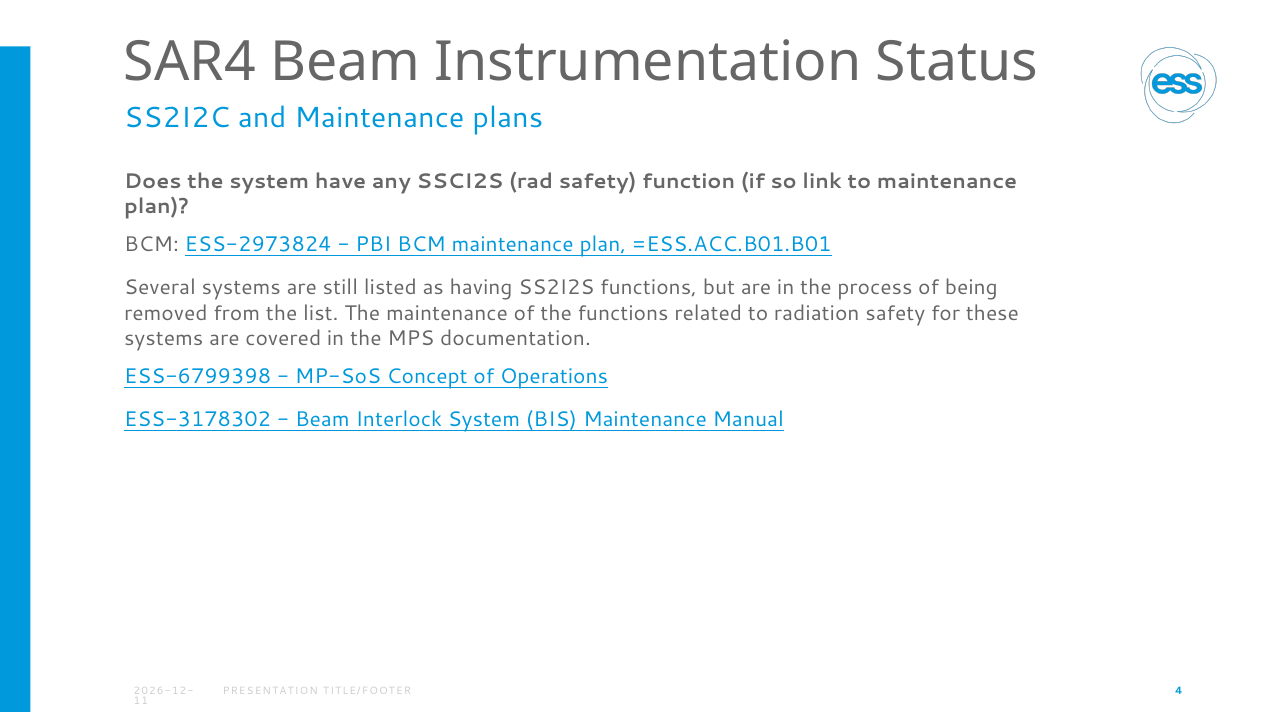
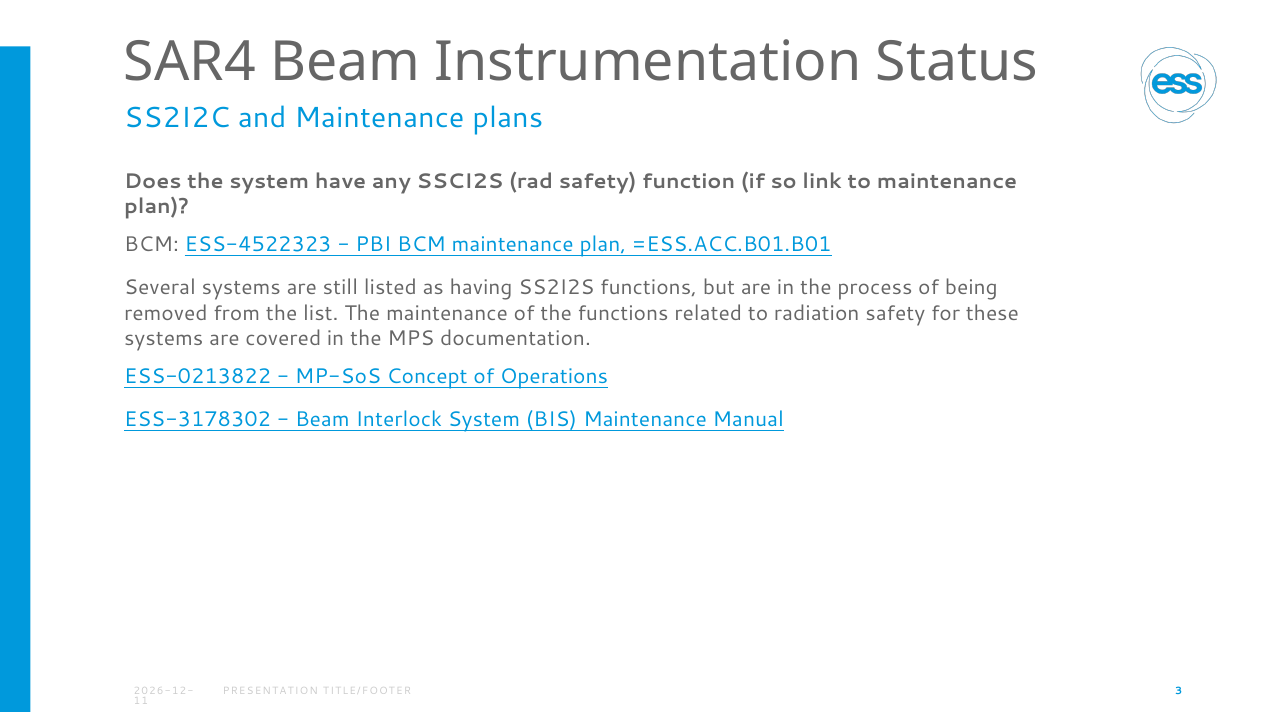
ESS-2973824: ESS-2973824 -> ESS-4522323
ESS-6799398: ESS-6799398 -> ESS-0213822
4: 4 -> 3
